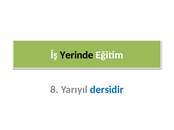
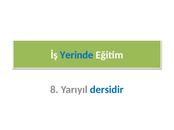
Yerinde colour: black -> blue
